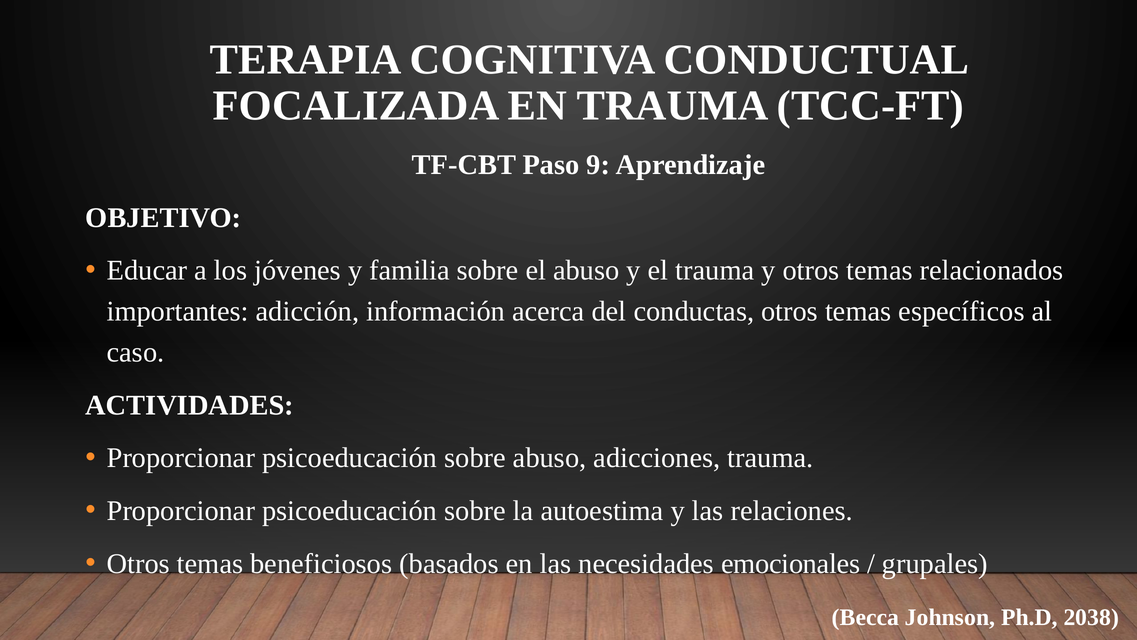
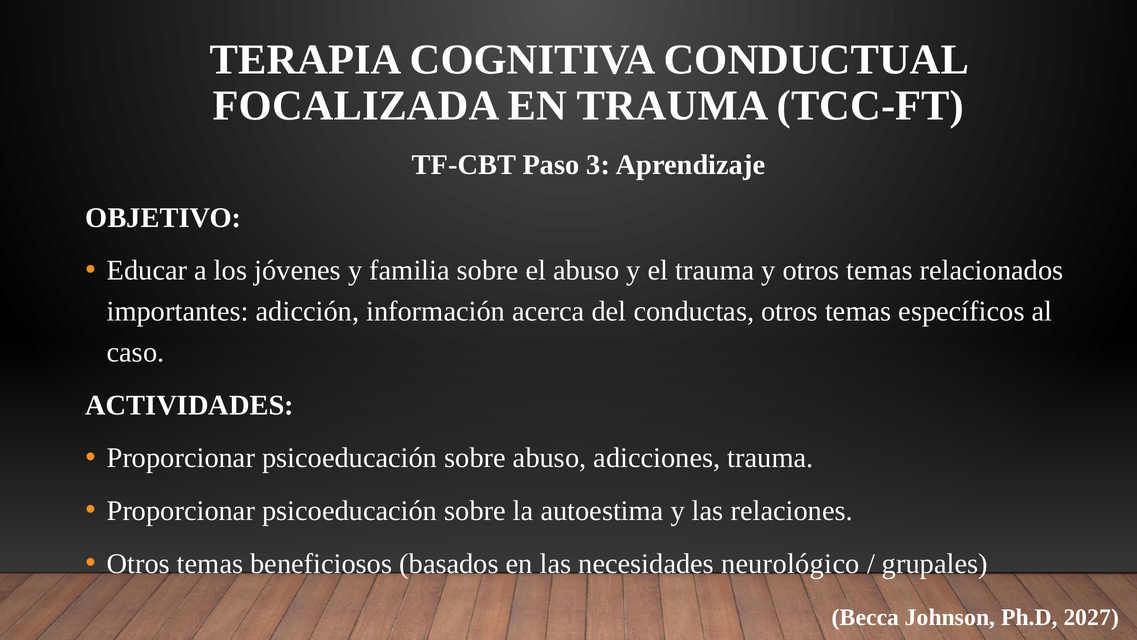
9: 9 -> 3
emocionales: emocionales -> neurológico
2038: 2038 -> 2027
